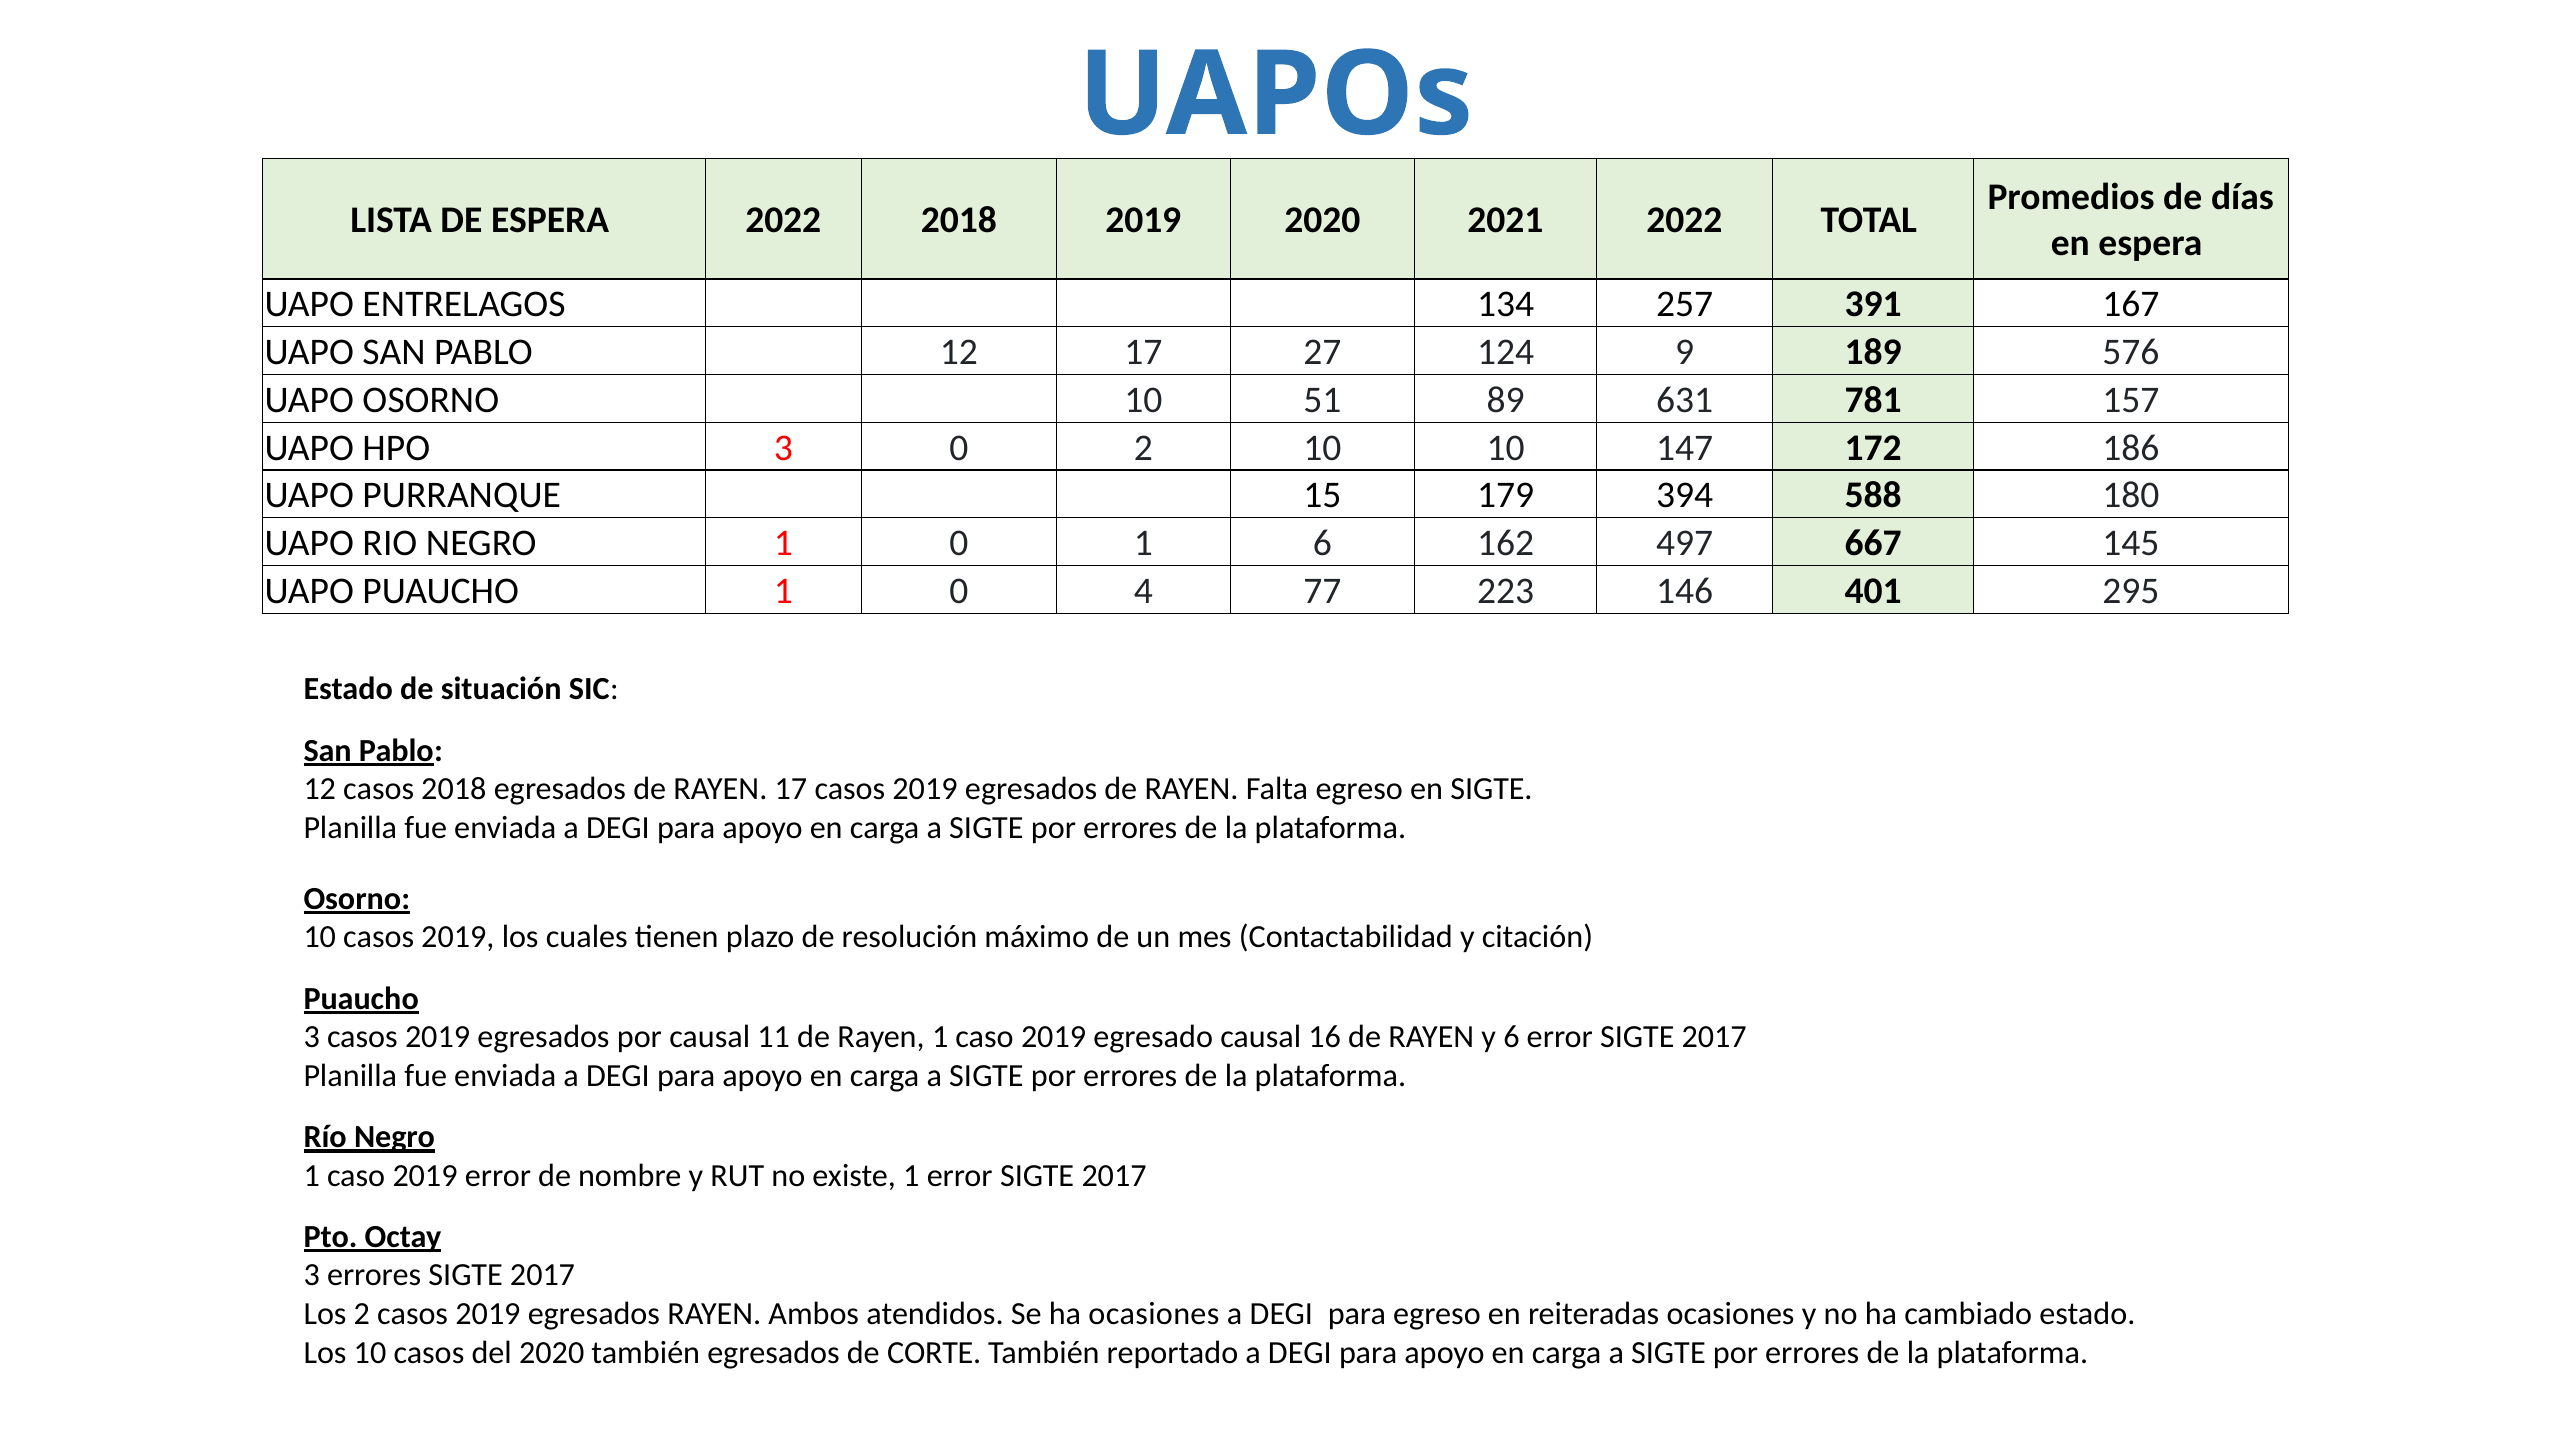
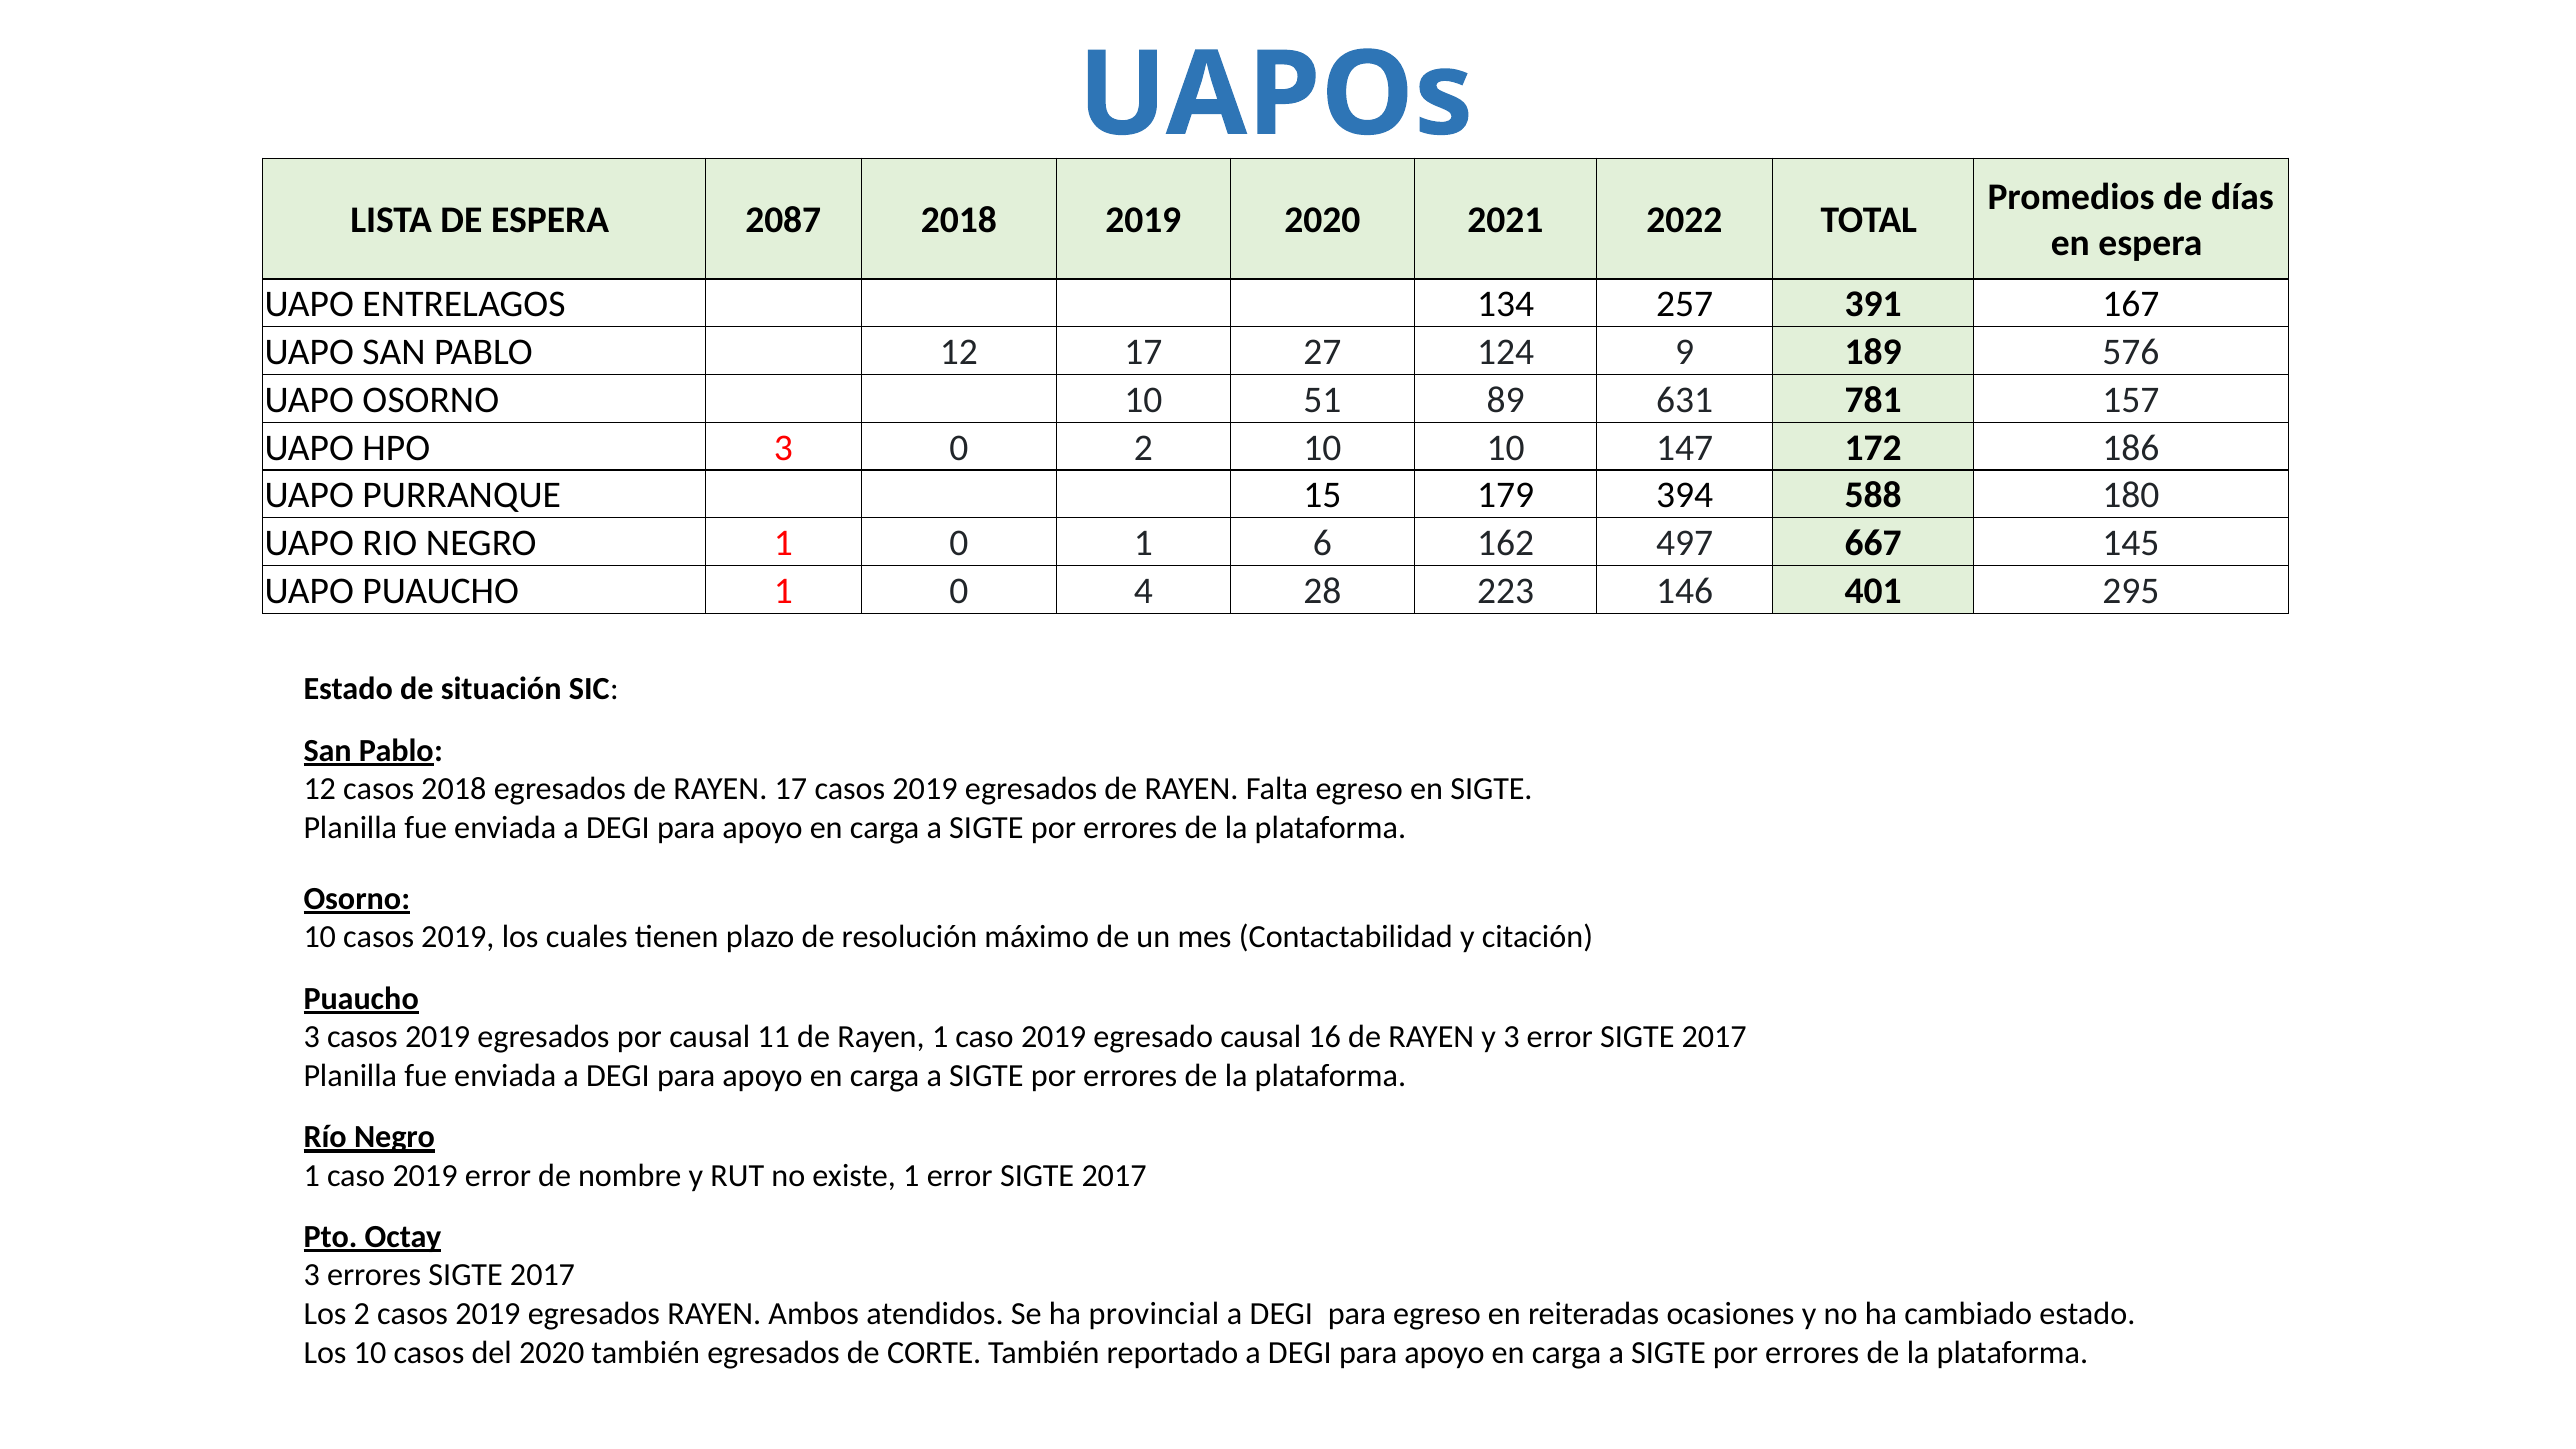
ESPERA 2022: 2022 -> 2087
77: 77 -> 28
y 6: 6 -> 3
ha ocasiones: ocasiones -> provincial
